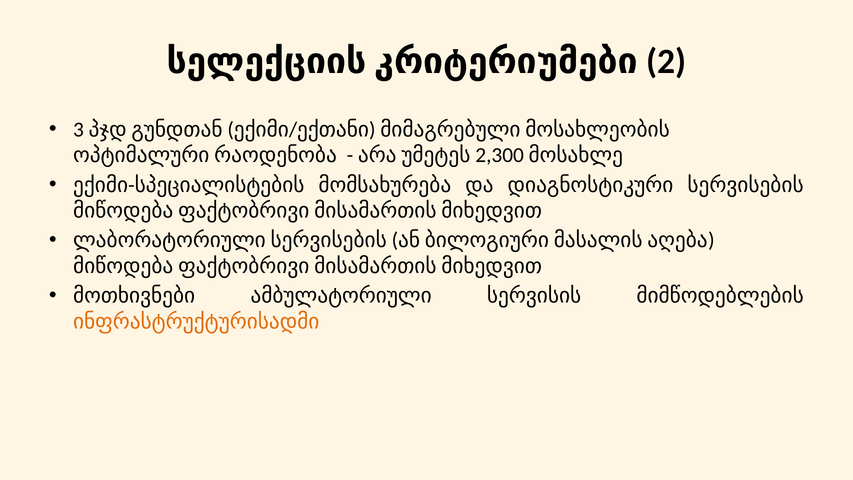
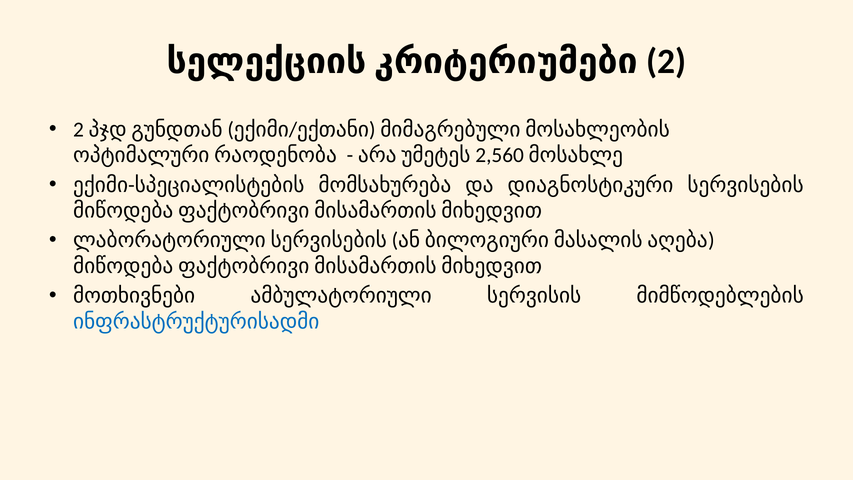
3 at (78, 129): 3 -> 2
2,300: 2,300 -> 2,560
ინფრასტრუქტურისადმი colour: orange -> blue
